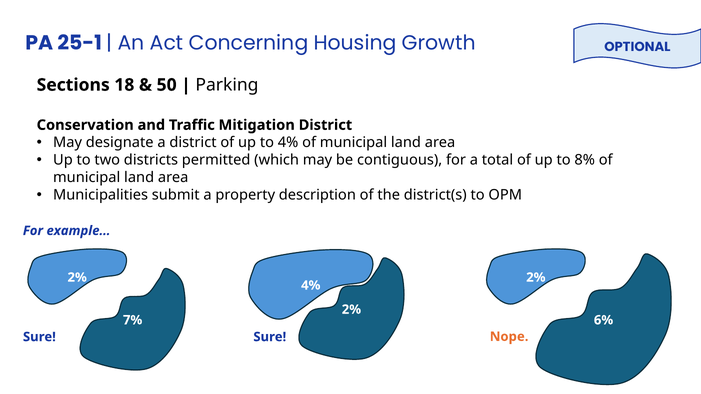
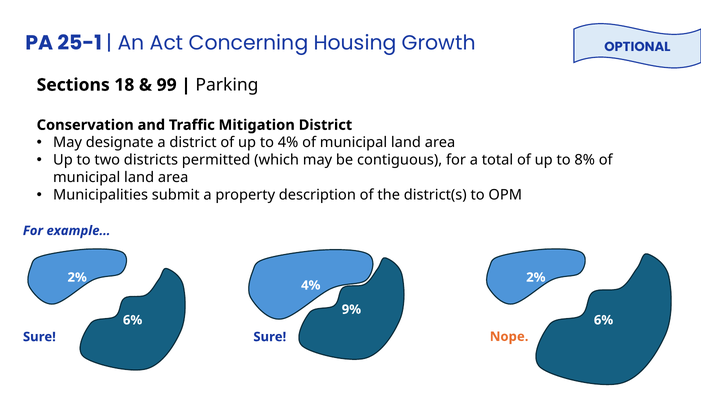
50: 50 -> 99
2% at (351, 310): 2% -> 9%
7% at (133, 320): 7% -> 6%
